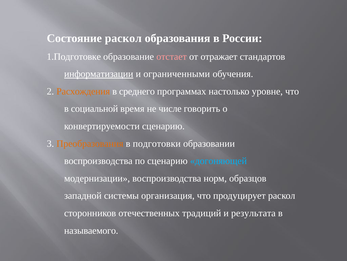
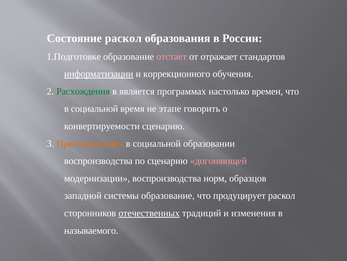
ограниченными: ограниченными -> коррекционного
Расхождения colour: orange -> green
среднего: среднего -> является
уровне: уровне -> времен
числе: числе -> этапе
подготовки at (157, 143): подготовки -> социальной
догоняющей colour: light blue -> pink
системы организация: организация -> образование
отечественных underline: none -> present
результата: результата -> изменения
